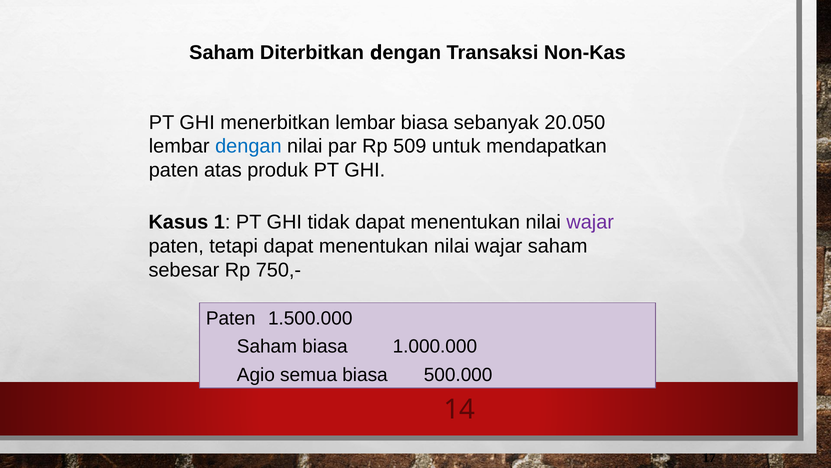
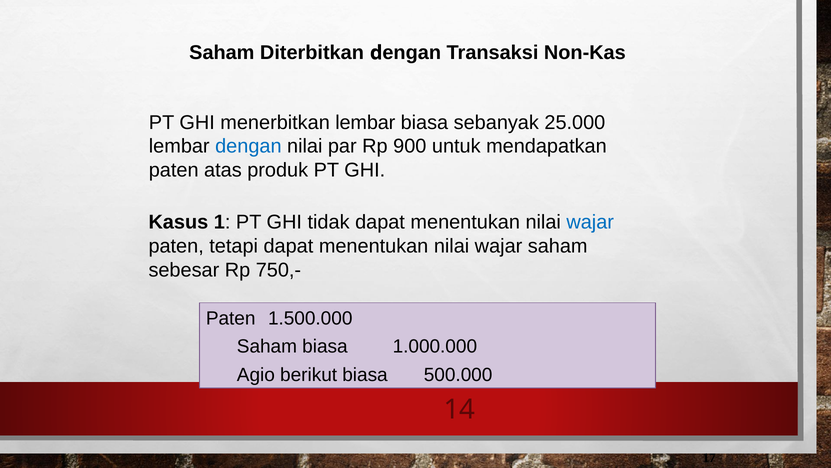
20.050: 20.050 -> 25.000
509: 509 -> 900
wajar at (590, 222) colour: purple -> blue
semua: semua -> berikut
